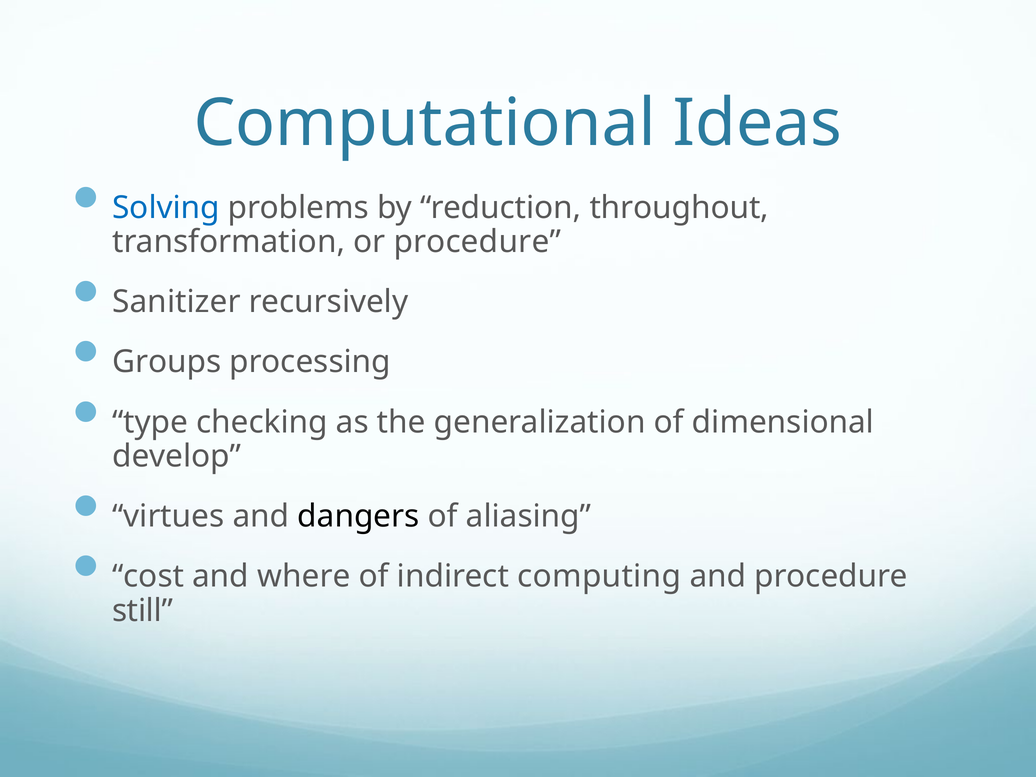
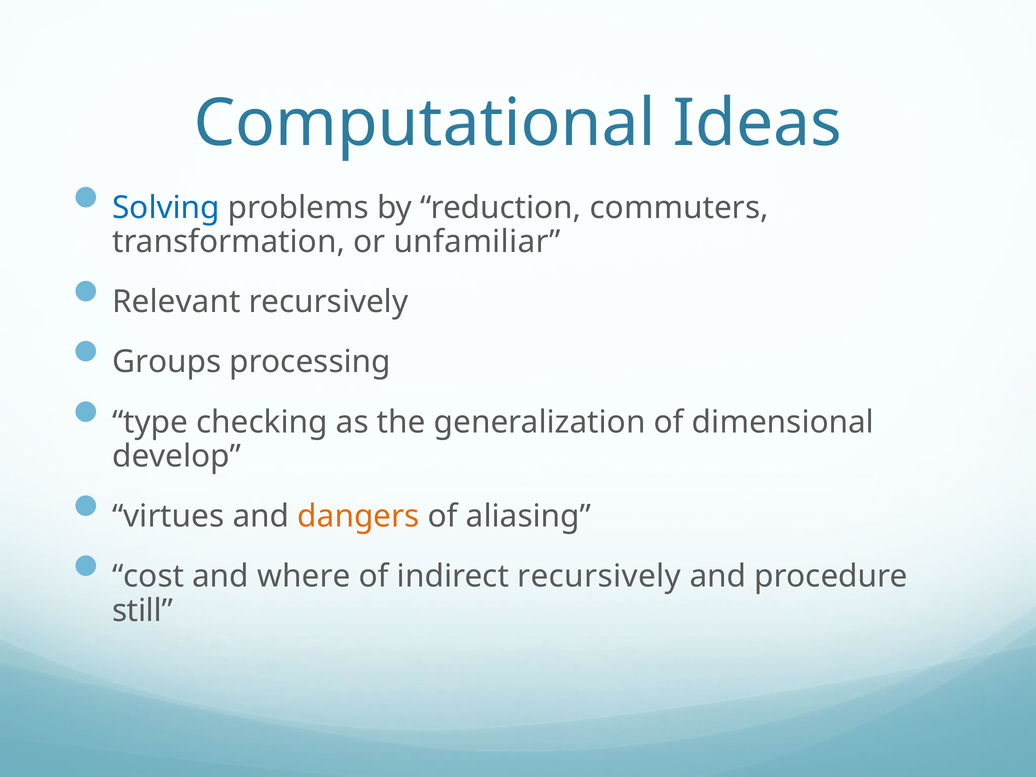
throughout: throughout -> commuters
or procedure: procedure -> unfamiliar
Sanitizer: Sanitizer -> Relevant
dangers colour: black -> orange
indirect computing: computing -> recursively
